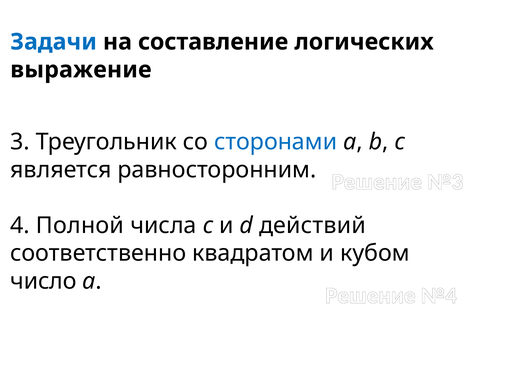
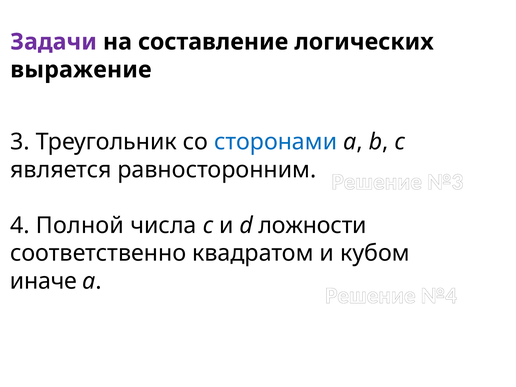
Задачи colour: blue -> purple
действий: действий -> ложности
число: число -> иначе
